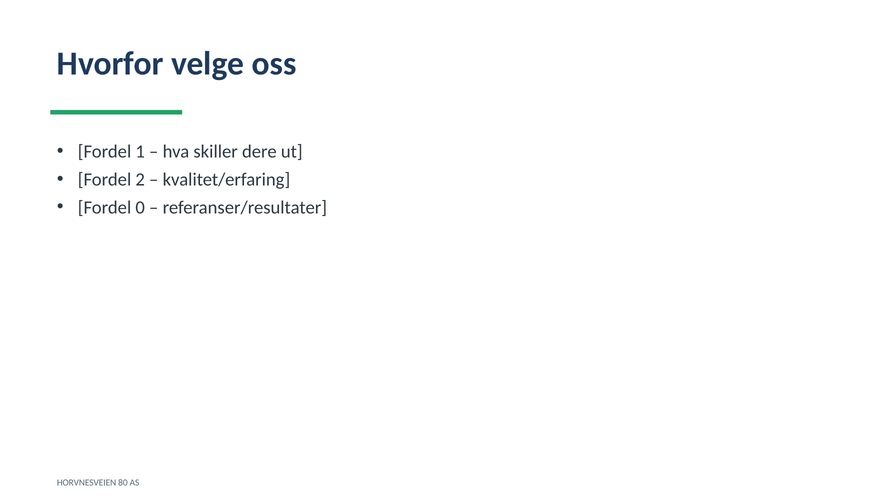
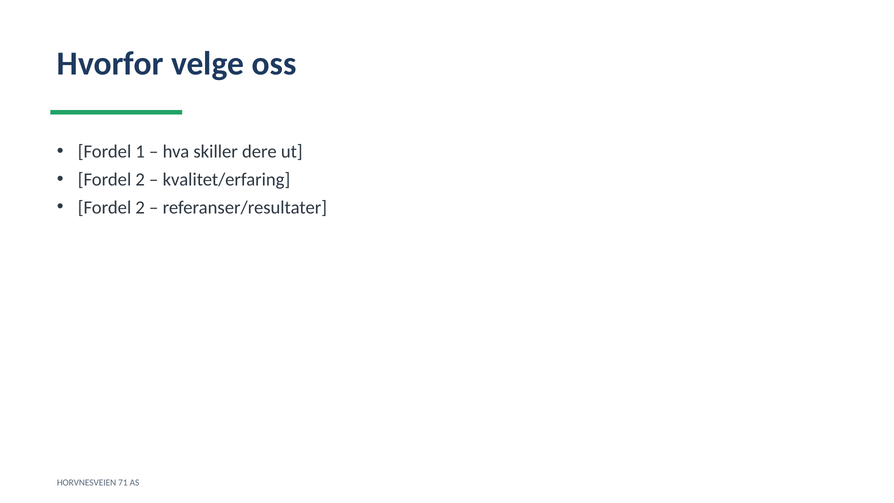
0 at (140, 207): 0 -> 2
80: 80 -> 71
